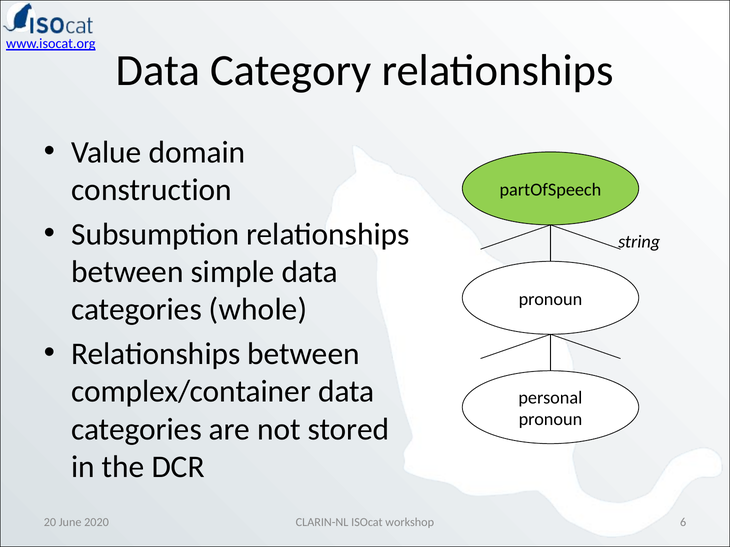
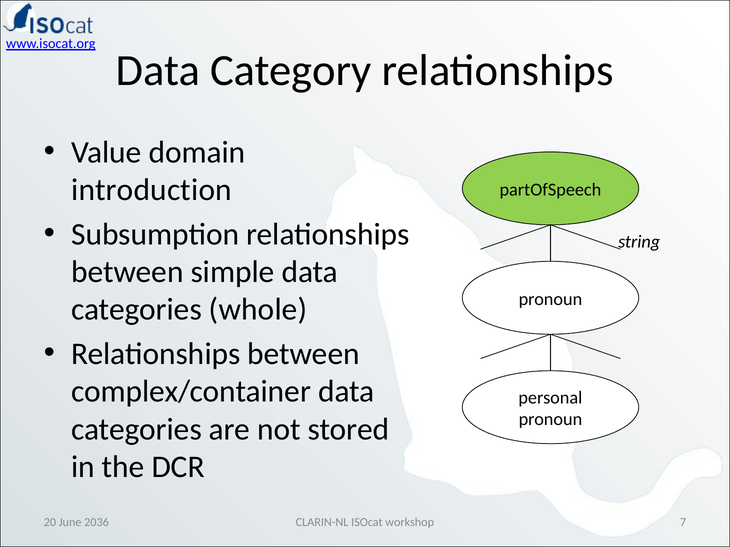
construction: construction -> introduction
6: 6 -> 7
2020: 2020 -> 2036
